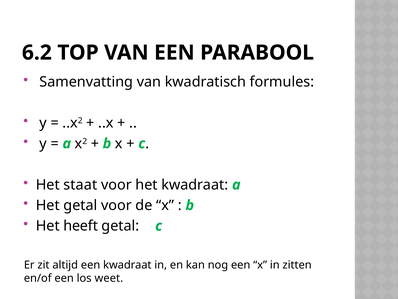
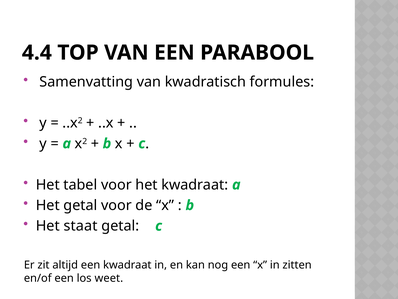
6.2: 6.2 -> 4.4
staat: staat -> tabel
heeft: heeft -> staat
